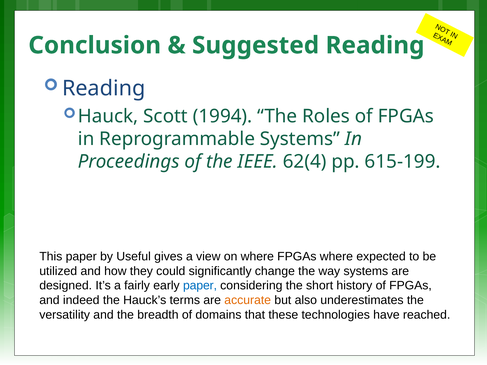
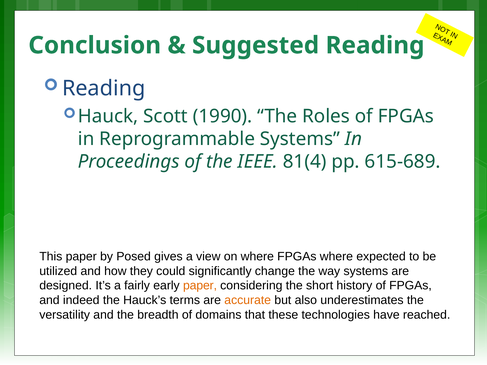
1994: 1994 -> 1990
62(4: 62(4 -> 81(4
615-199: 615-199 -> 615-689
Useful: Useful -> Posed
paper at (200, 286) colour: blue -> orange
